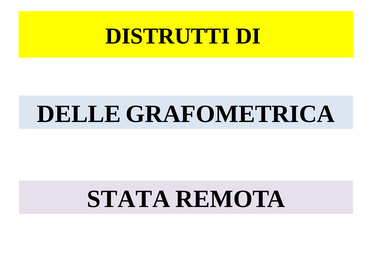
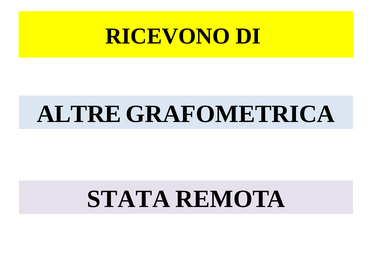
DISTRUTTI: DISTRUTTI -> RICEVONO
DELLE: DELLE -> ALTRE
